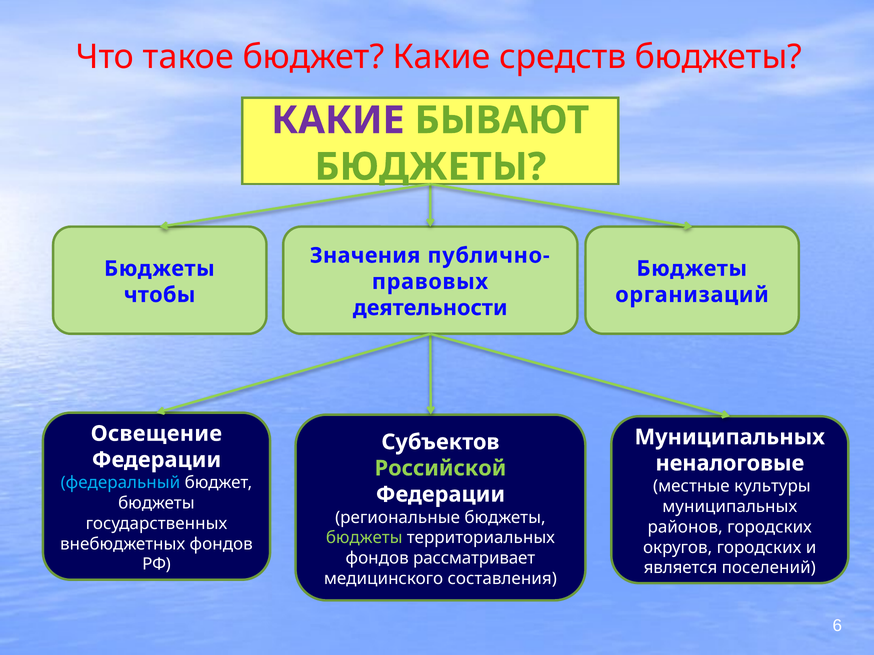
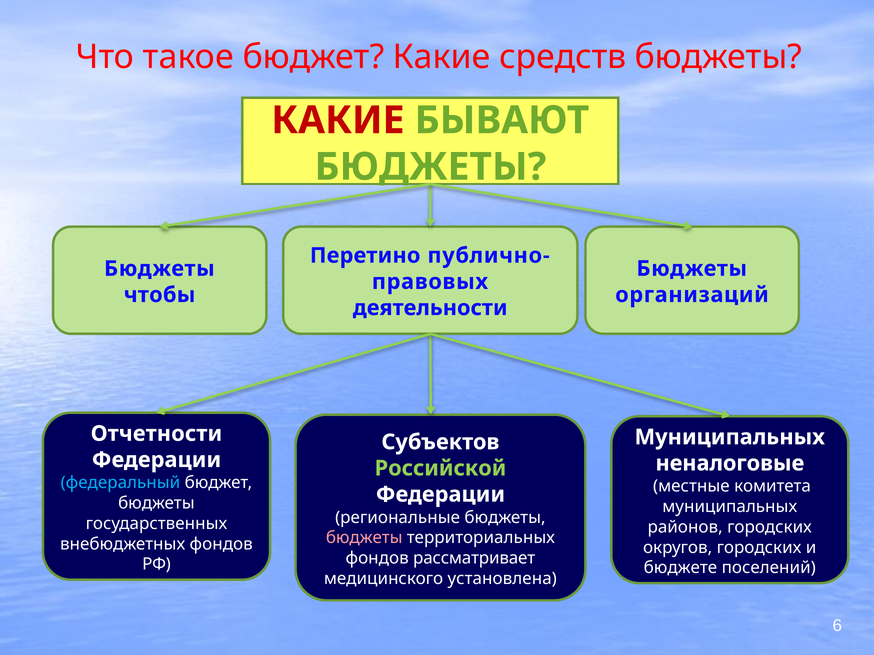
КАКИЕ at (338, 120) colour: purple -> red
Значения: Значения -> Перетино
Освещение: Освещение -> Отчетности
культуры: культуры -> комитета
бюджеты at (364, 538) colour: light green -> pink
является: является -> бюджете
составления: составления -> установлена
